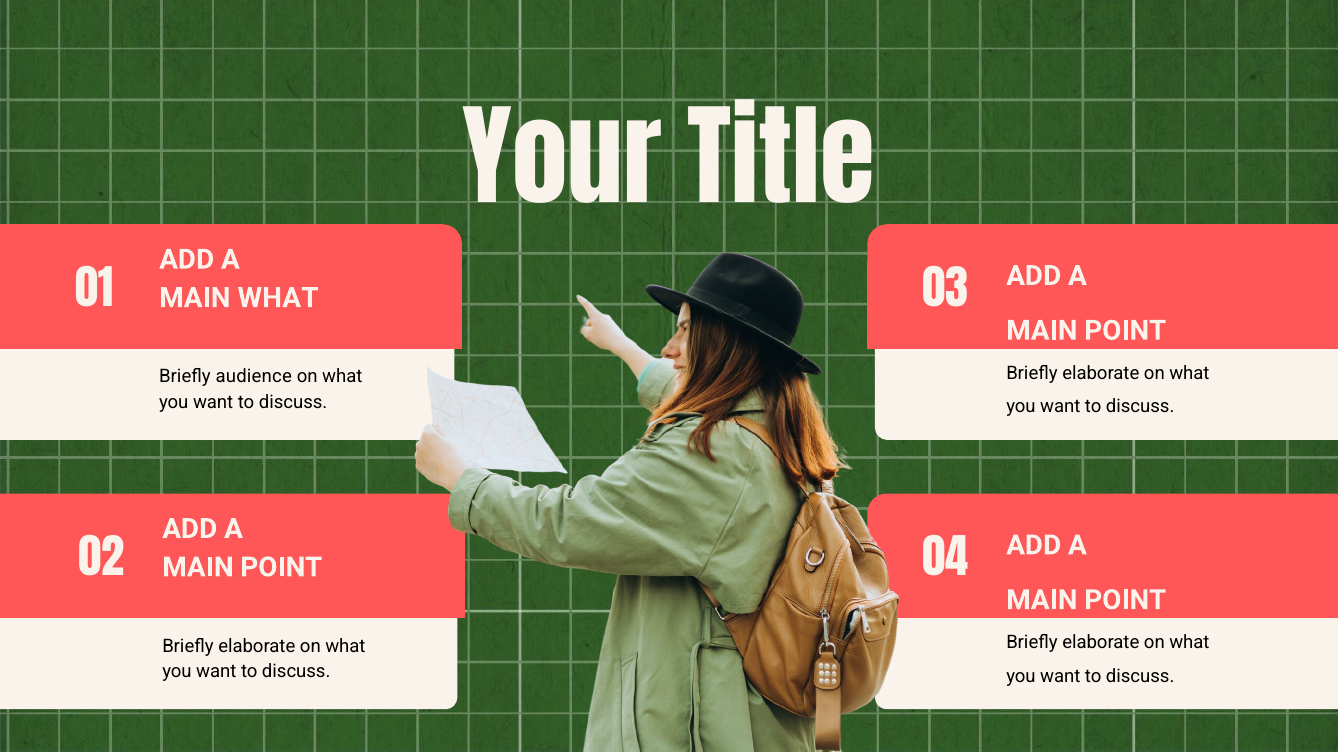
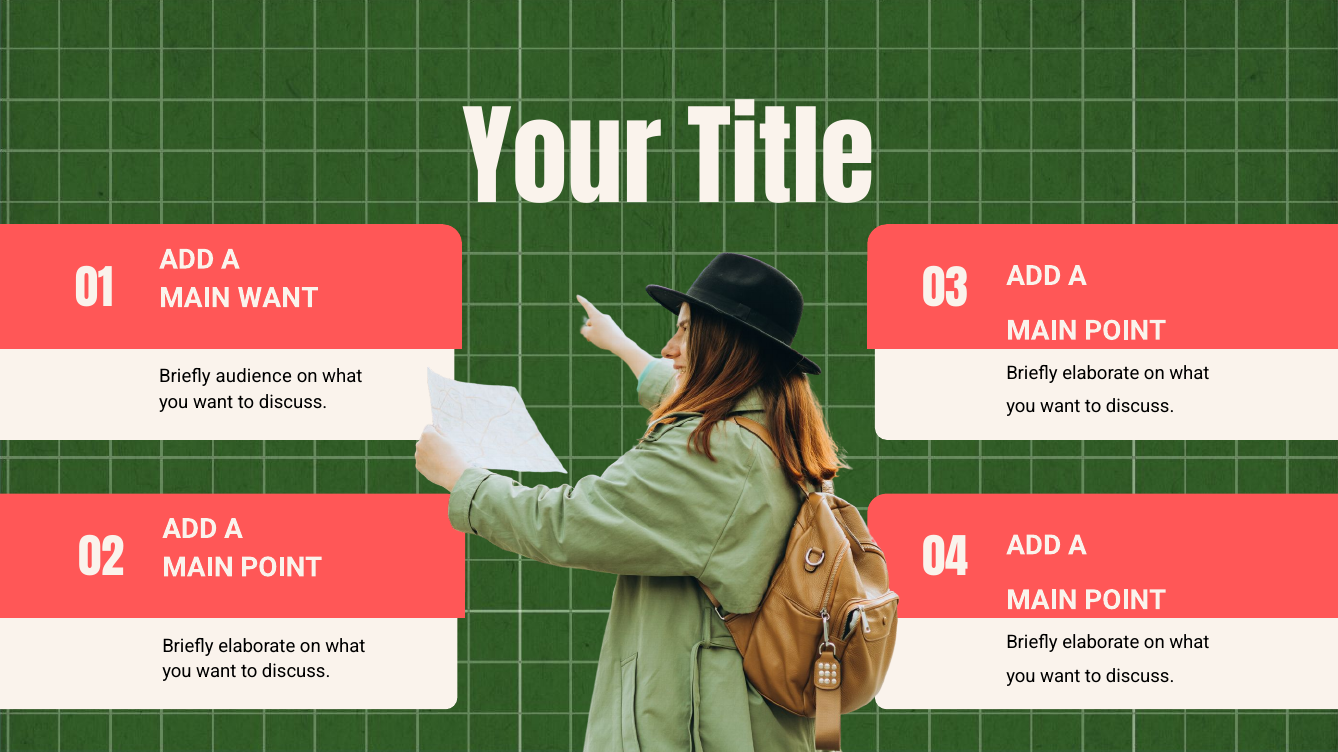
MAIN WHAT: WHAT -> WANT
